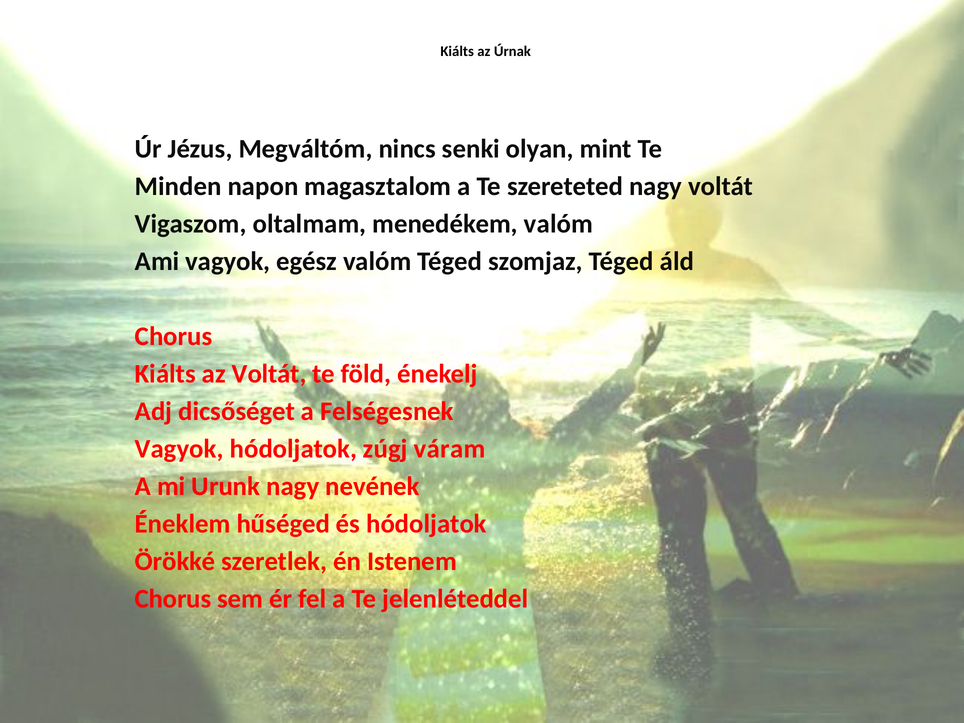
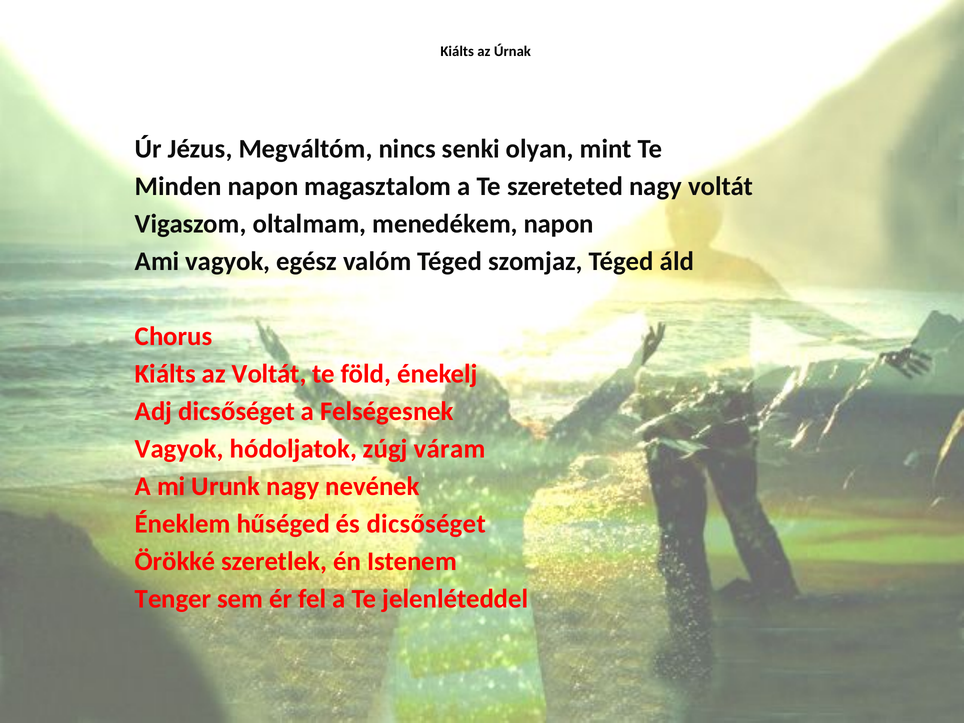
menedékem valóm: valóm -> napon
és hódoljatok: hódoljatok -> dicsőséget
Chorus at (173, 599): Chorus -> Tenger
